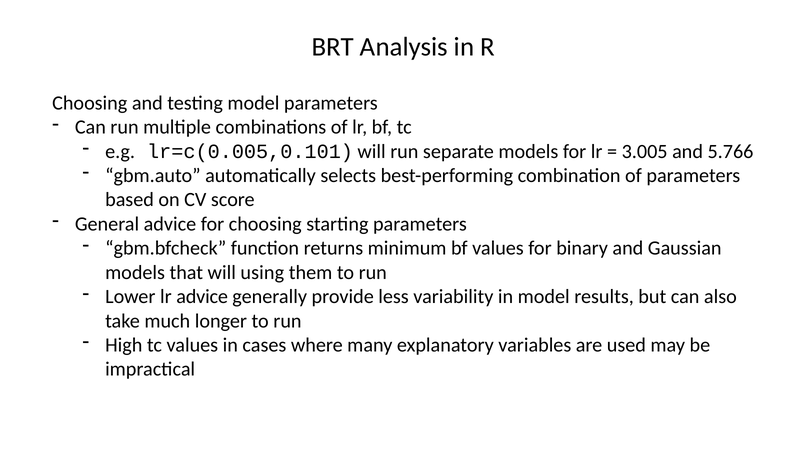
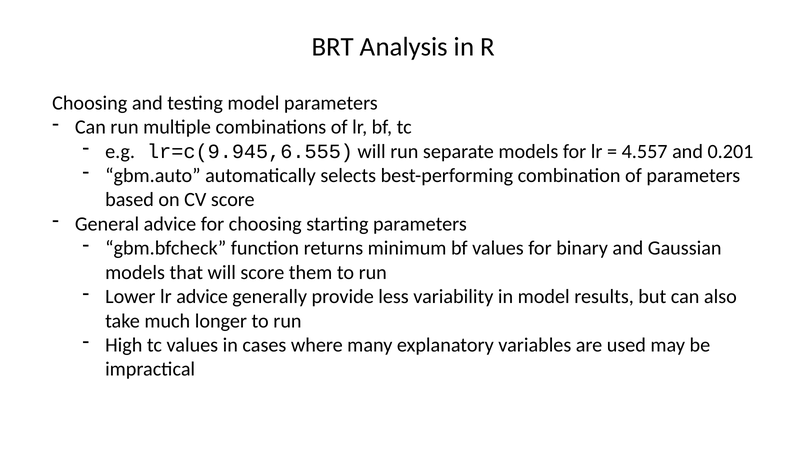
lr=c(0.005,0.101: lr=c(0.005,0.101 -> lr=c(9.945,6.555
3.005: 3.005 -> 4.557
5.766: 5.766 -> 0.201
will using: using -> score
